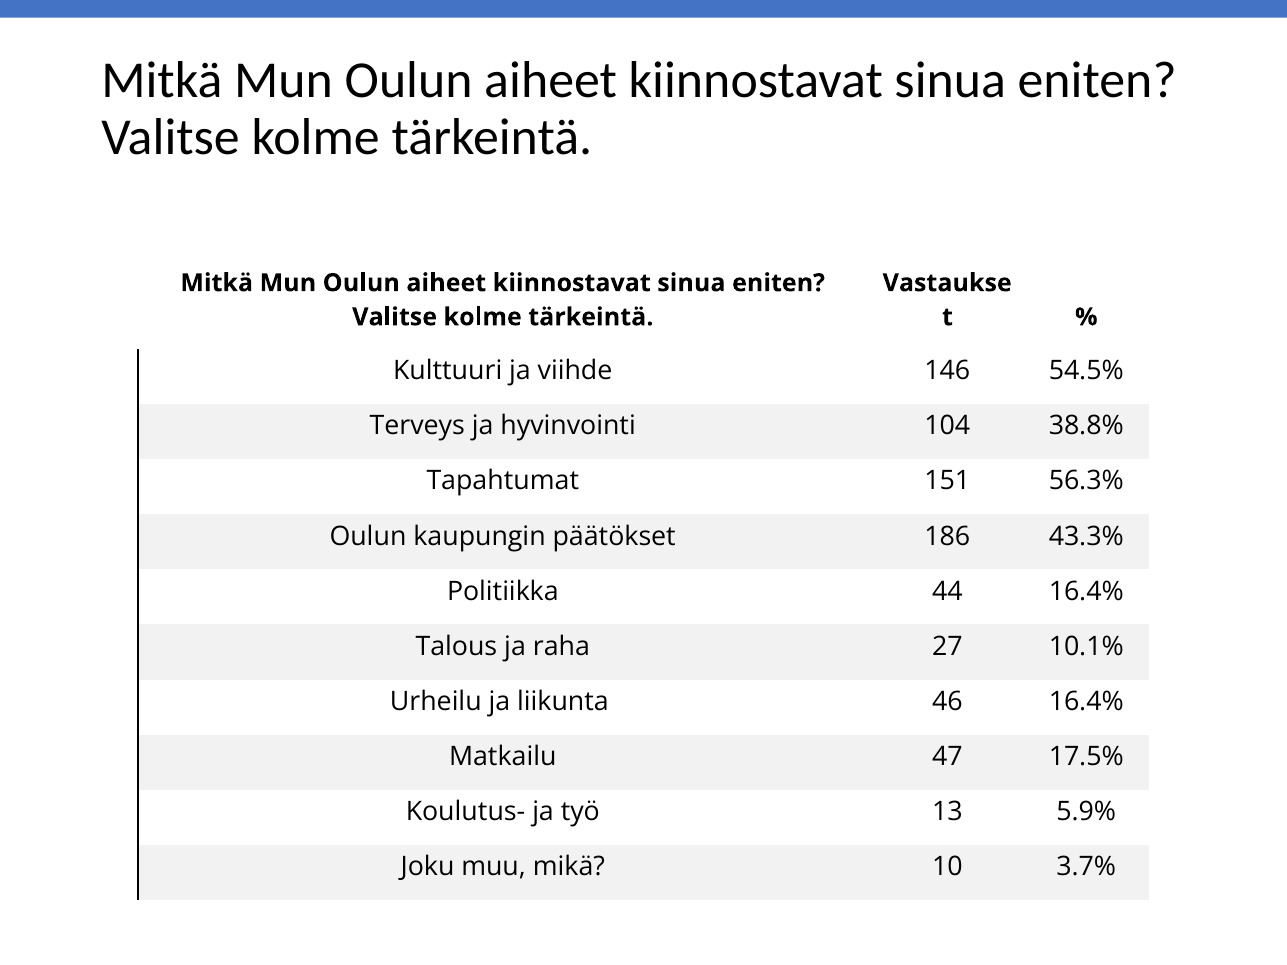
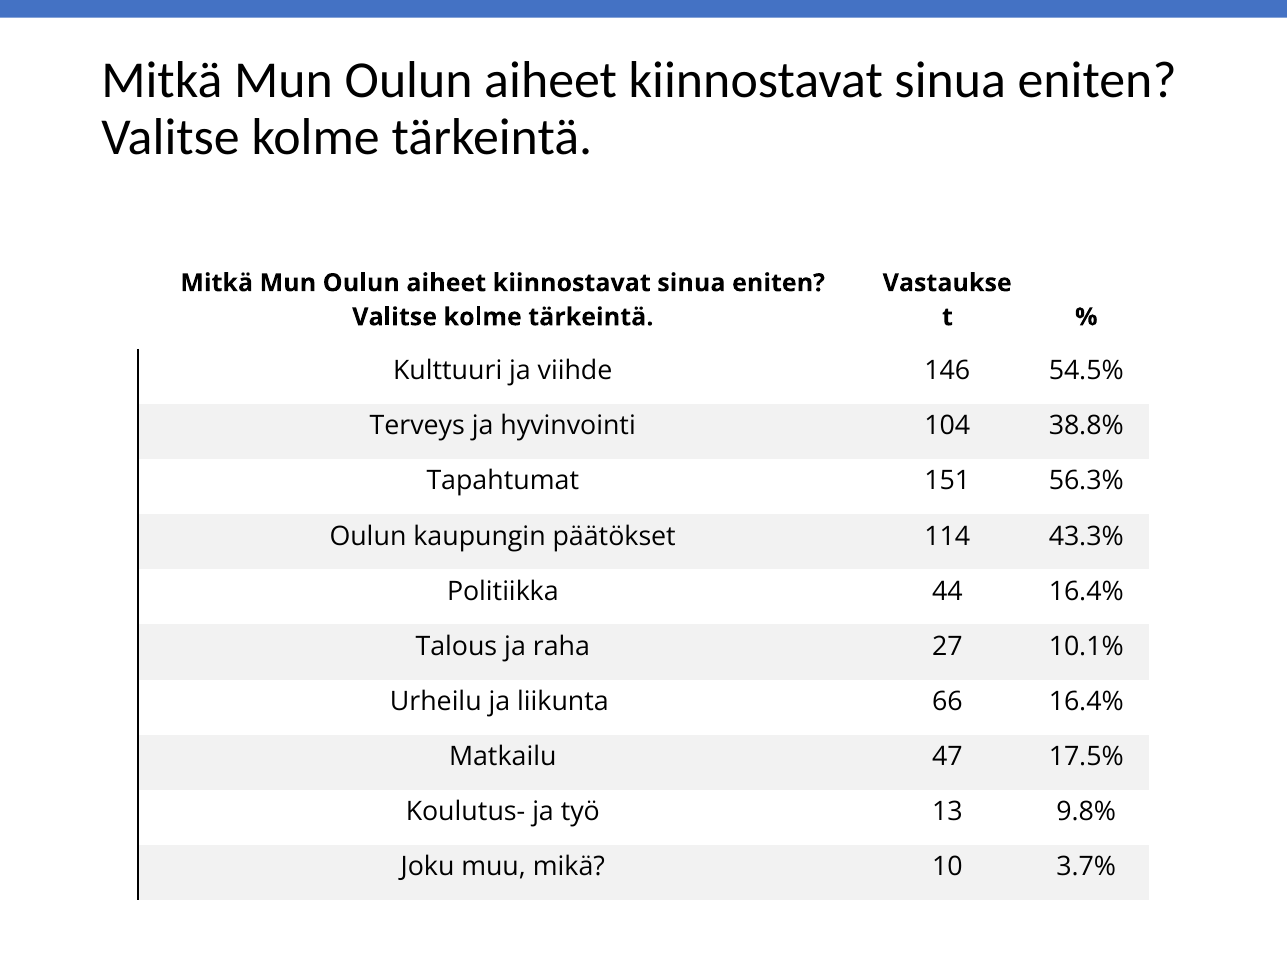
186: 186 -> 114
46: 46 -> 66
5.9%: 5.9% -> 9.8%
